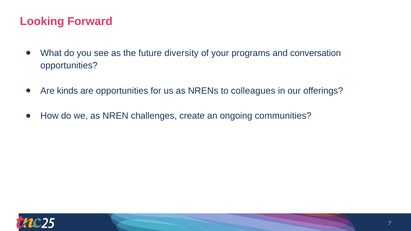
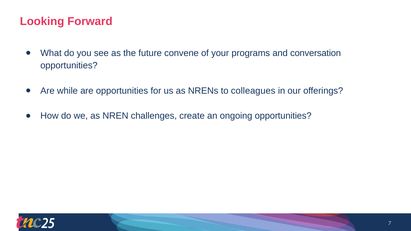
diversity: diversity -> convene
kinds: kinds -> while
ongoing communities: communities -> opportunities
